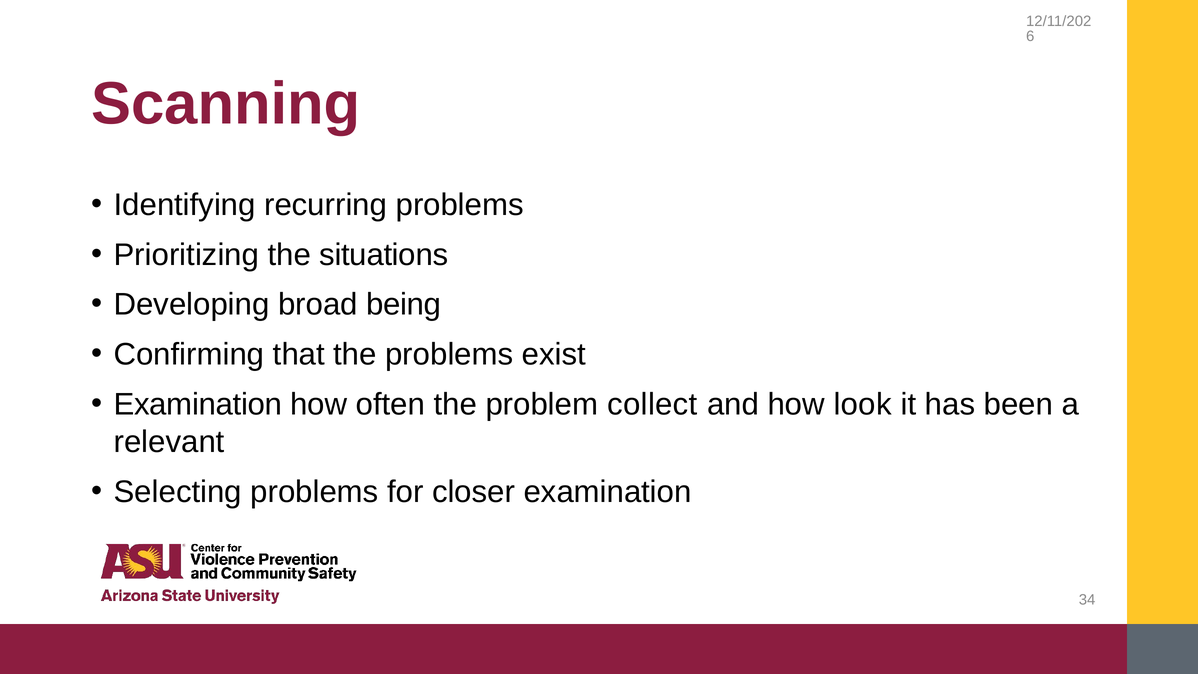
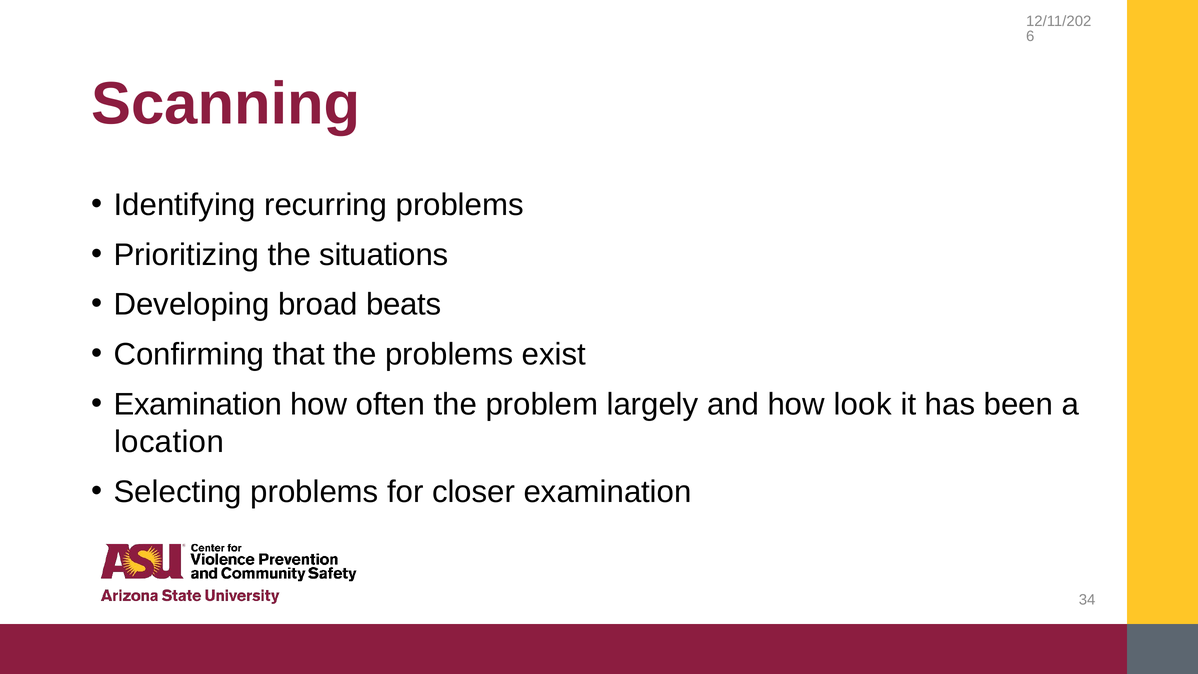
being: being -> beats
collect: collect -> largely
relevant: relevant -> location
